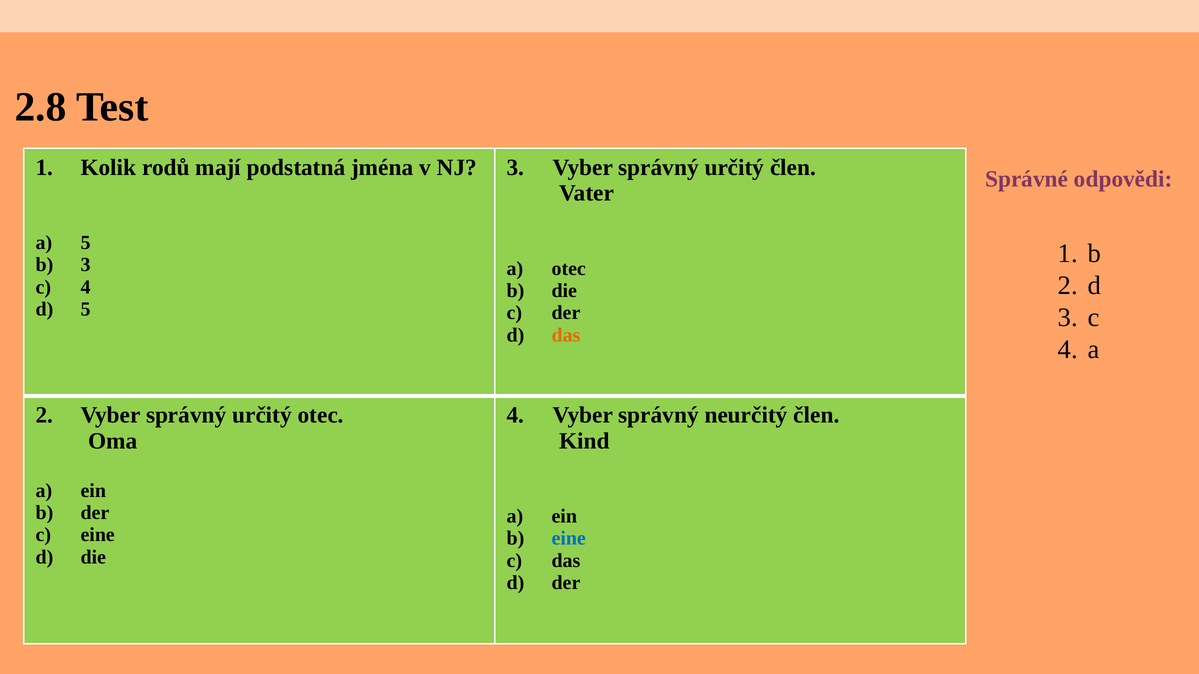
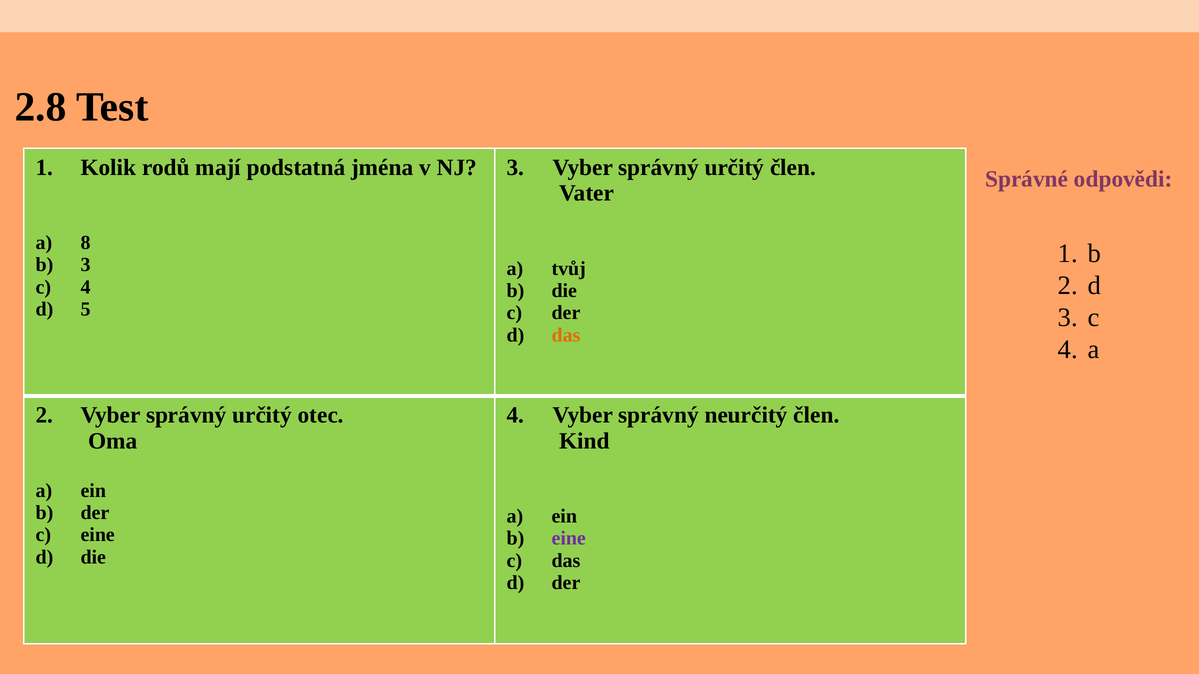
a 5: 5 -> 8
a otec: otec -> tvůj
eine at (569, 539) colour: blue -> purple
